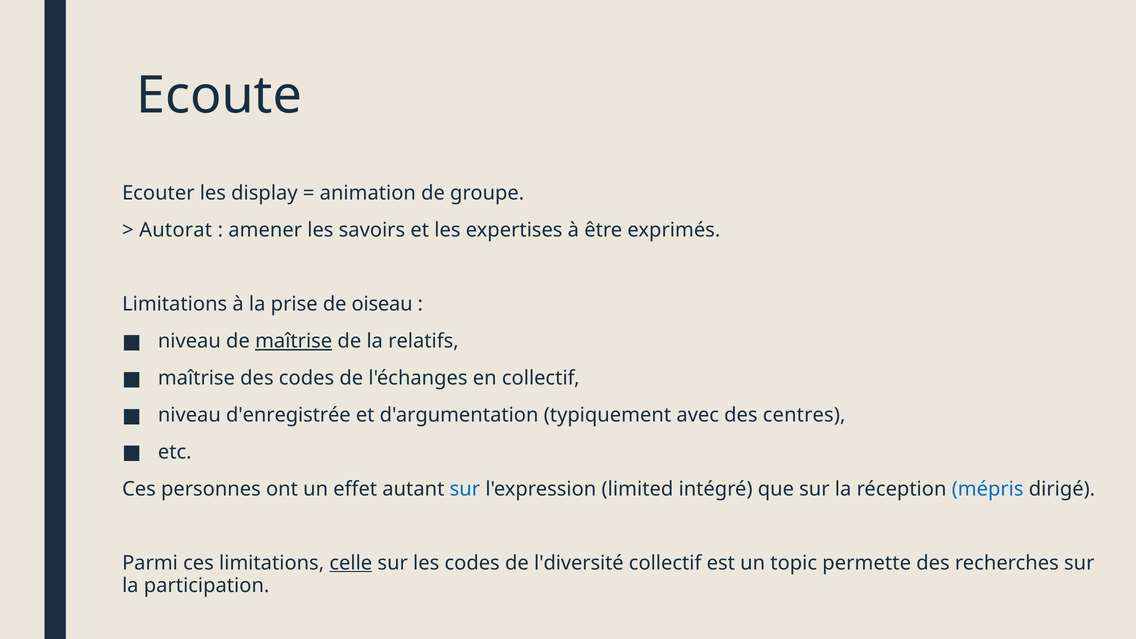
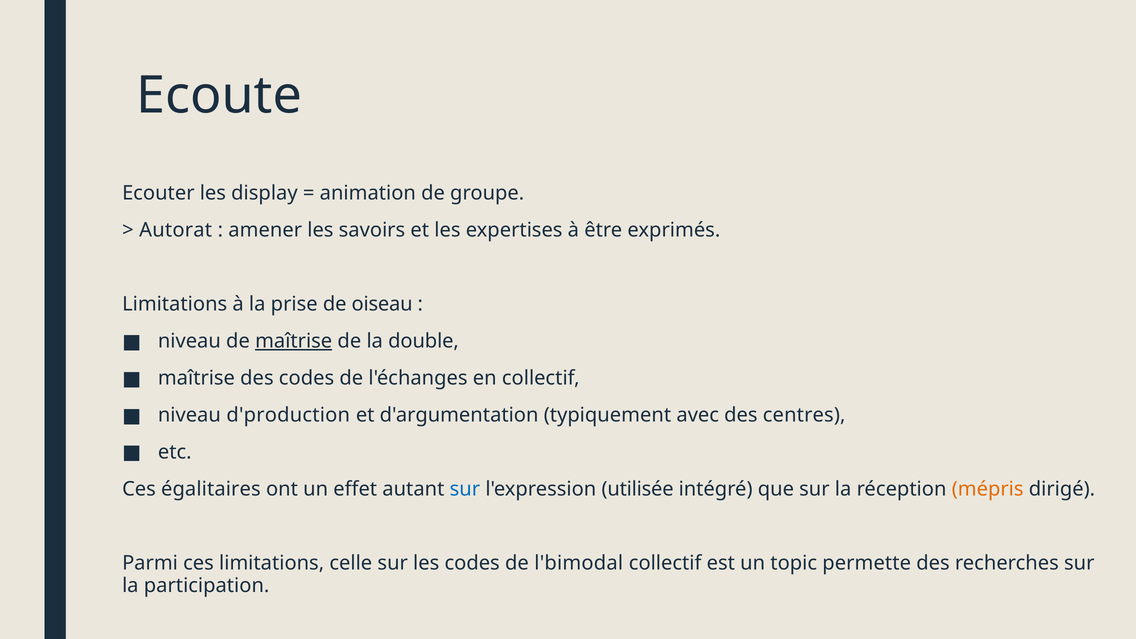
relatifs: relatifs -> double
d'enregistrée: d'enregistrée -> d'production
personnes: personnes -> égalitaires
limited: limited -> utilisée
mépris colour: blue -> orange
celle underline: present -> none
l'diversité: l'diversité -> l'bimodal
